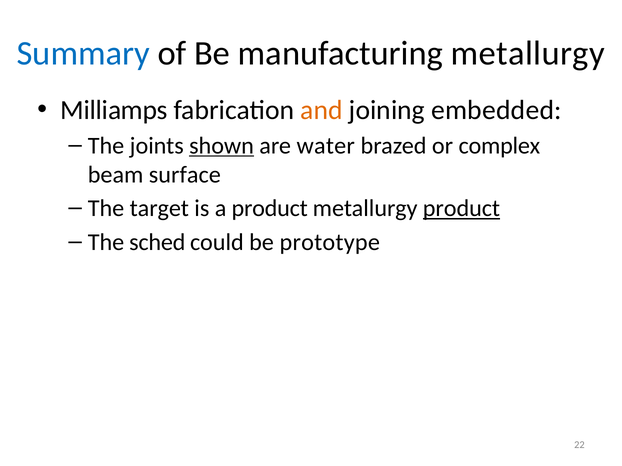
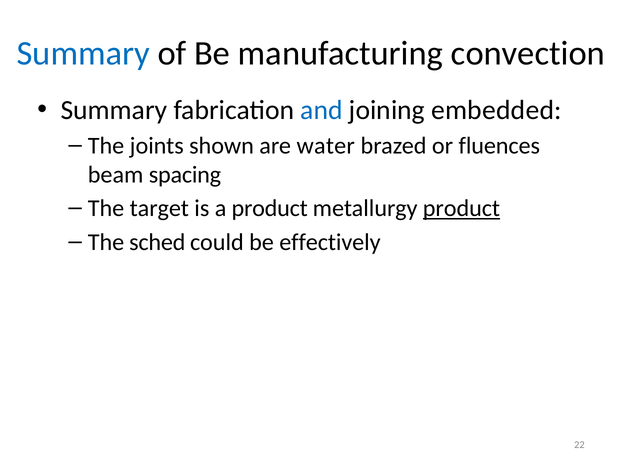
manufacturing metallurgy: metallurgy -> convection
Milliamps at (114, 110): Milliamps -> Summary
and colour: orange -> blue
shown underline: present -> none
complex: complex -> fluences
surface: surface -> spacing
prototype: prototype -> effectively
